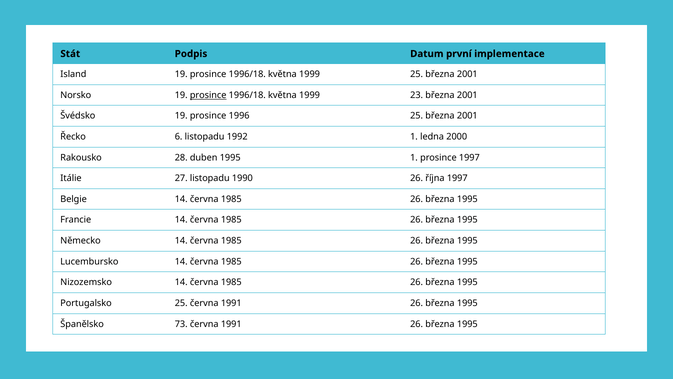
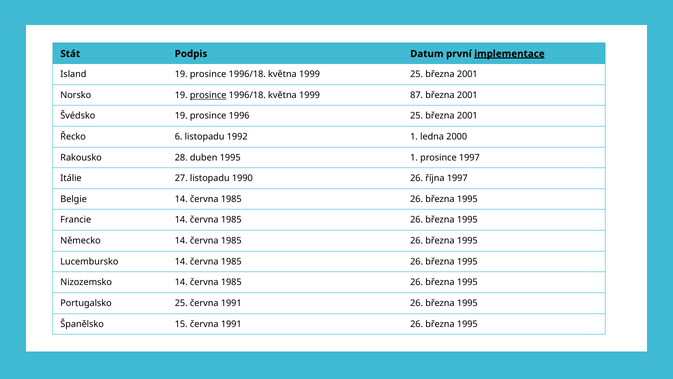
implementace underline: none -> present
23: 23 -> 87
73: 73 -> 15
